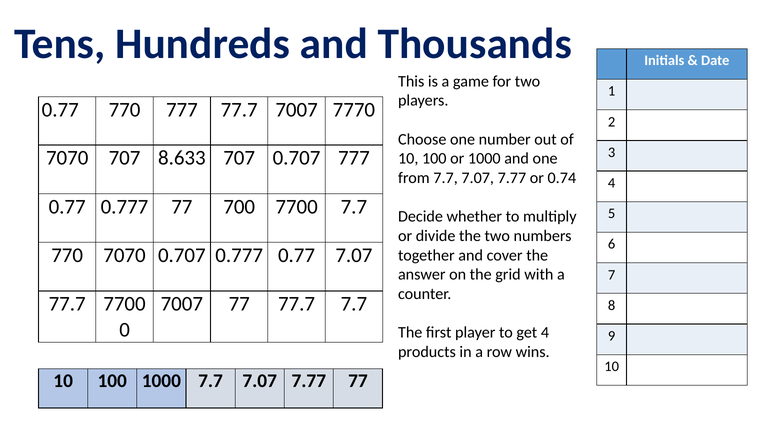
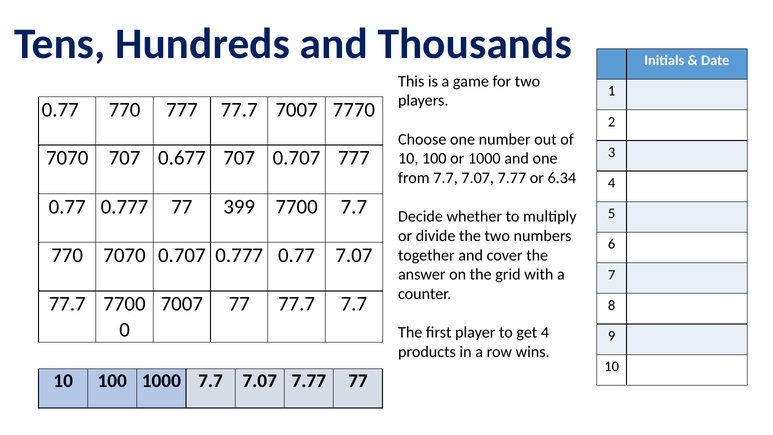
8.633: 8.633 -> 0.677
0.74: 0.74 -> 6.34
700: 700 -> 399
